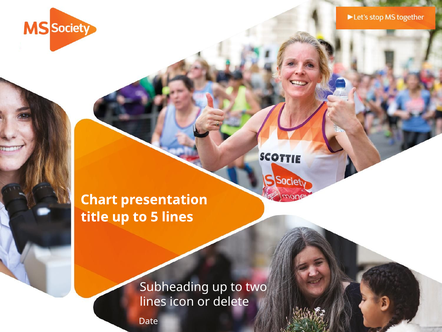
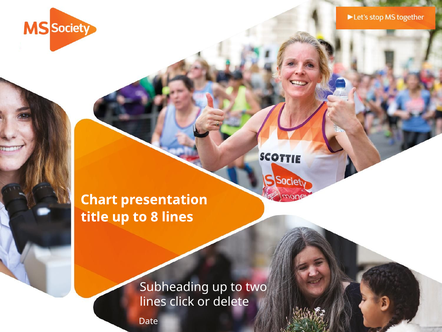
5: 5 -> 8
icon: icon -> click
